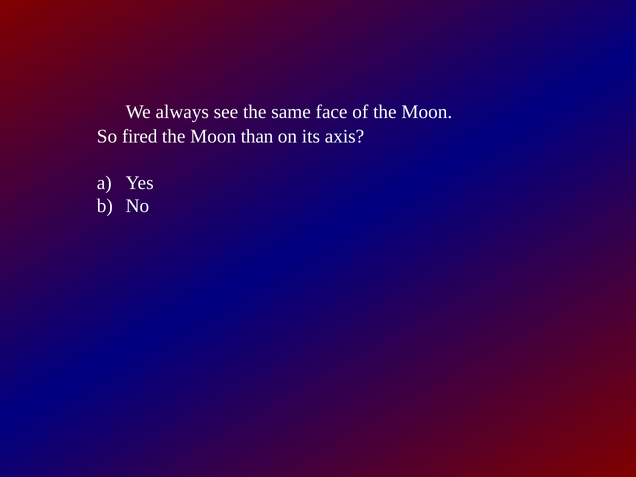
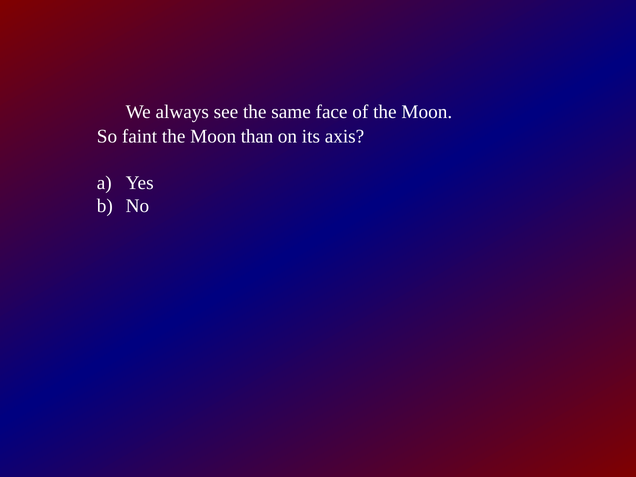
fired: fired -> faint
